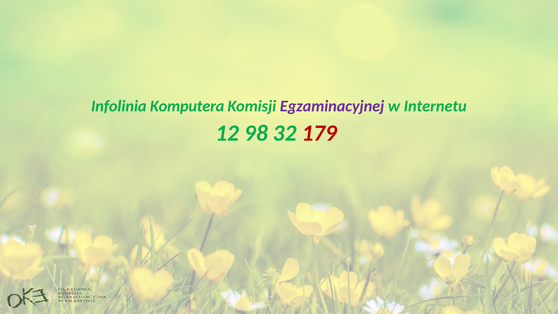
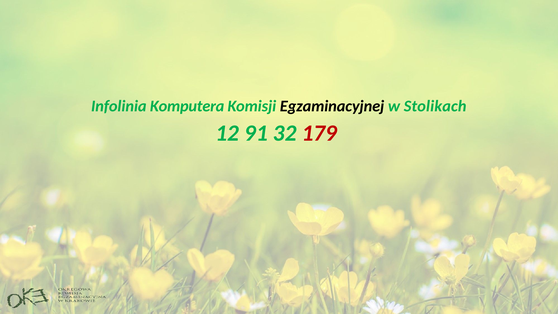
Egzaminacyjnej colour: purple -> black
Internetu: Internetu -> Stolikach
98: 98 -> 91
